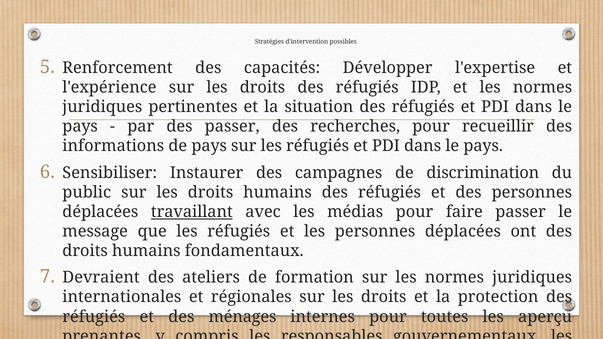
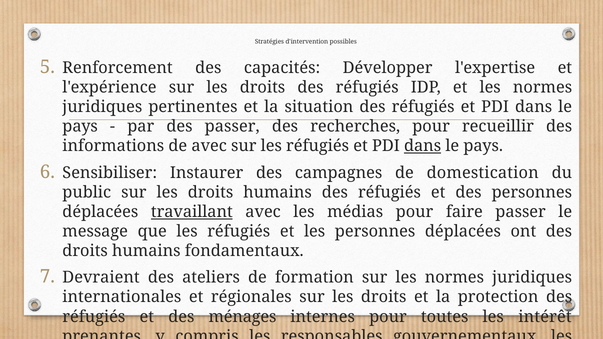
de pays: pays -> avec
dans at (423, 146) underline: none -> present
discrimination: discrimination -> domestication
aperçu: aperçu -> intérêt
